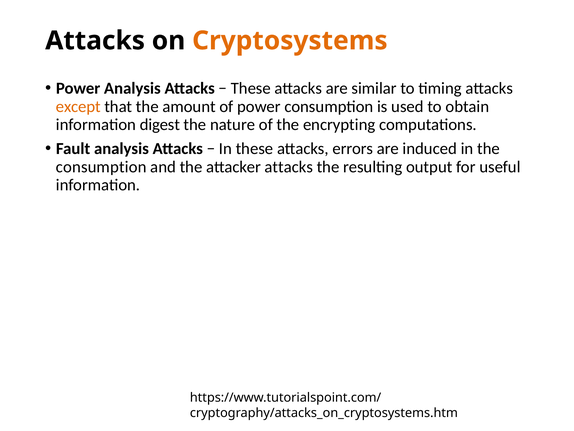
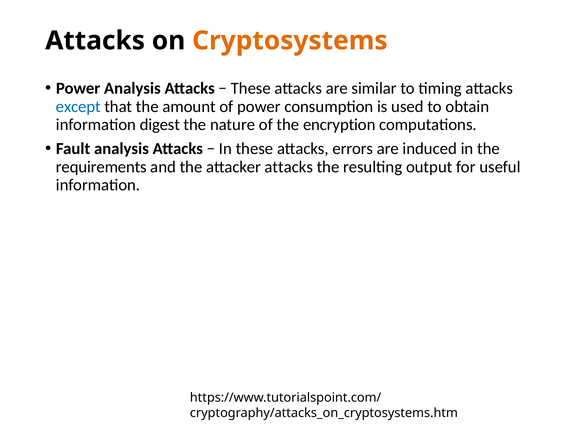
except colour: orange -> blue
encrypting: encrypting -> encryption
consumption at (101, 167): consumption -> requirements
